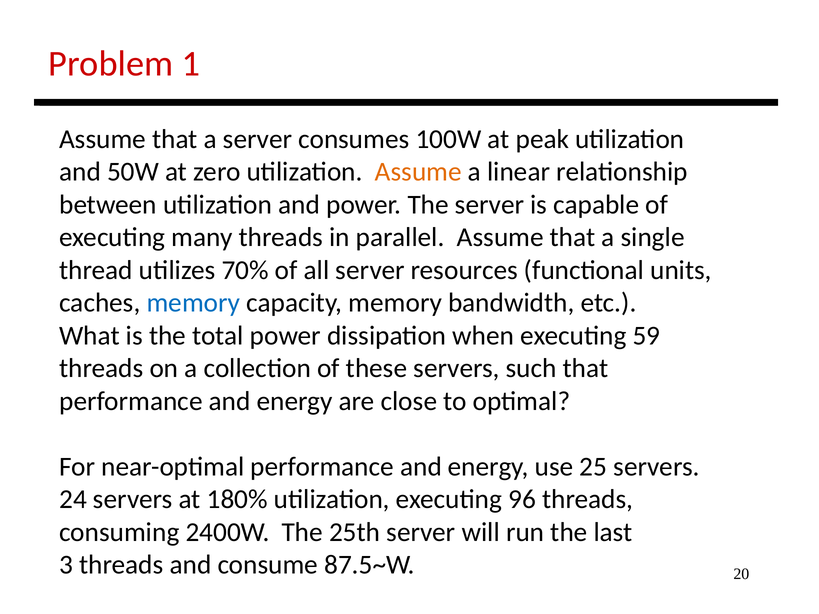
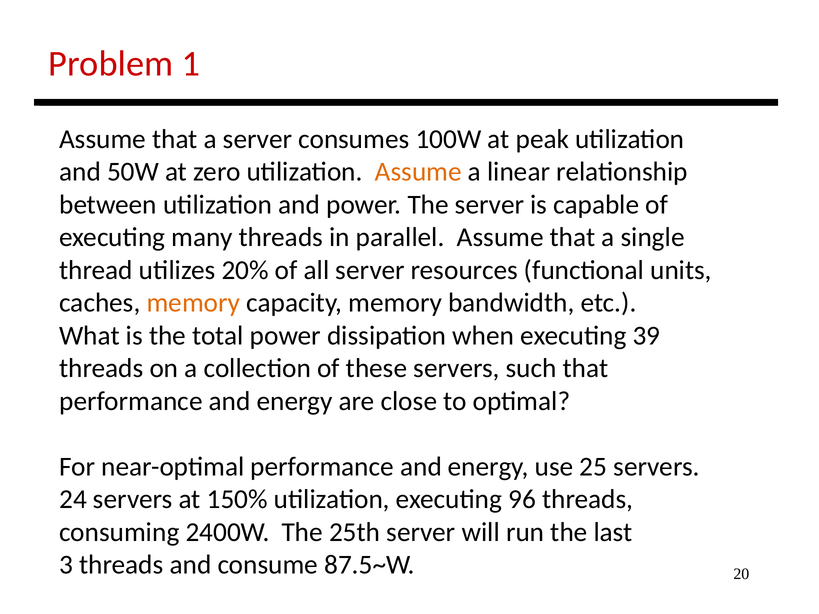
70%: 70% -> 20%
memory at (193, 303) colour: blue -> orange
59: 59 -> 39
180%: 180% -> 150%
